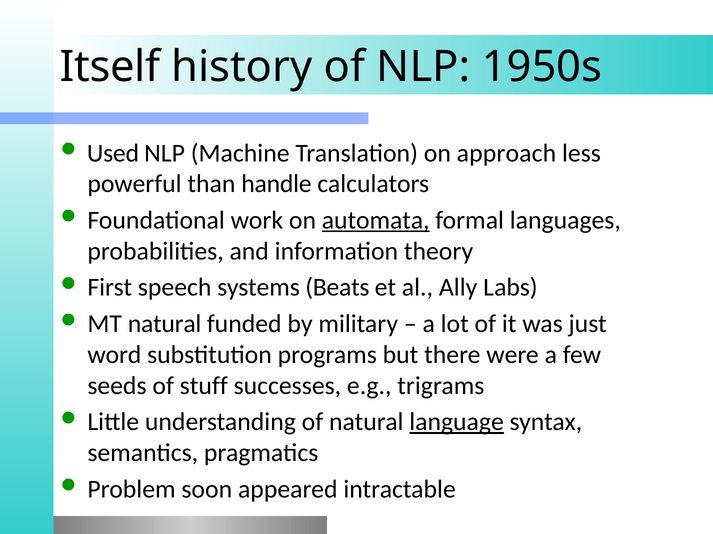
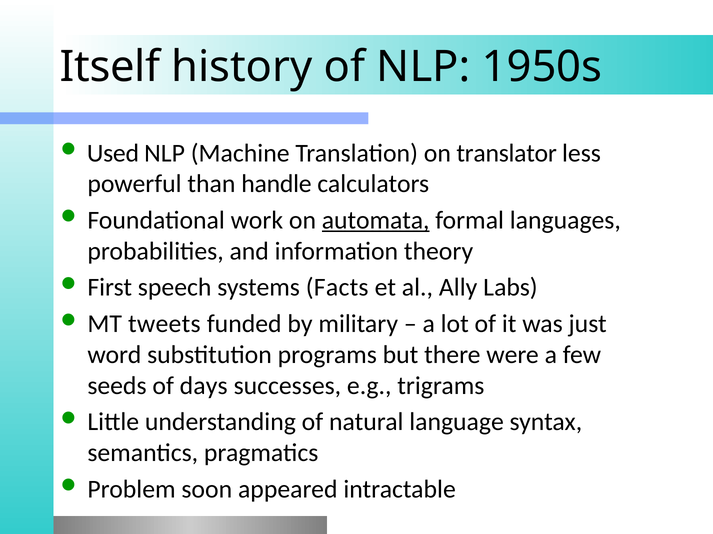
approach: approach -> translator
Beats: Beats -> Facts
MT natural: natural -> tweets
stuff: stuff -> days
language underline: present -> none
